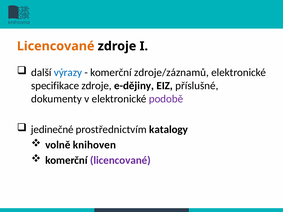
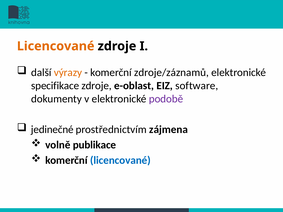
výrazy colour: blue -> orange
e-dějiny: e-dějiny -> e-oblast
příslušné: příslušné -> software
katalogy: katalogy -> zájmena
knihoven: knihoven -> publikace
licencované at (120, 160) colour: purple -> blue
